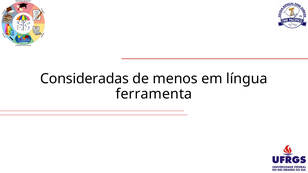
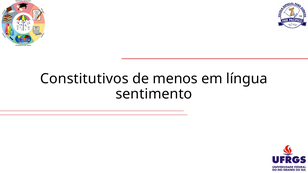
Consideradas: Consideradas -> Constitutivos
ferramenta: ferramenta -> sentimento
